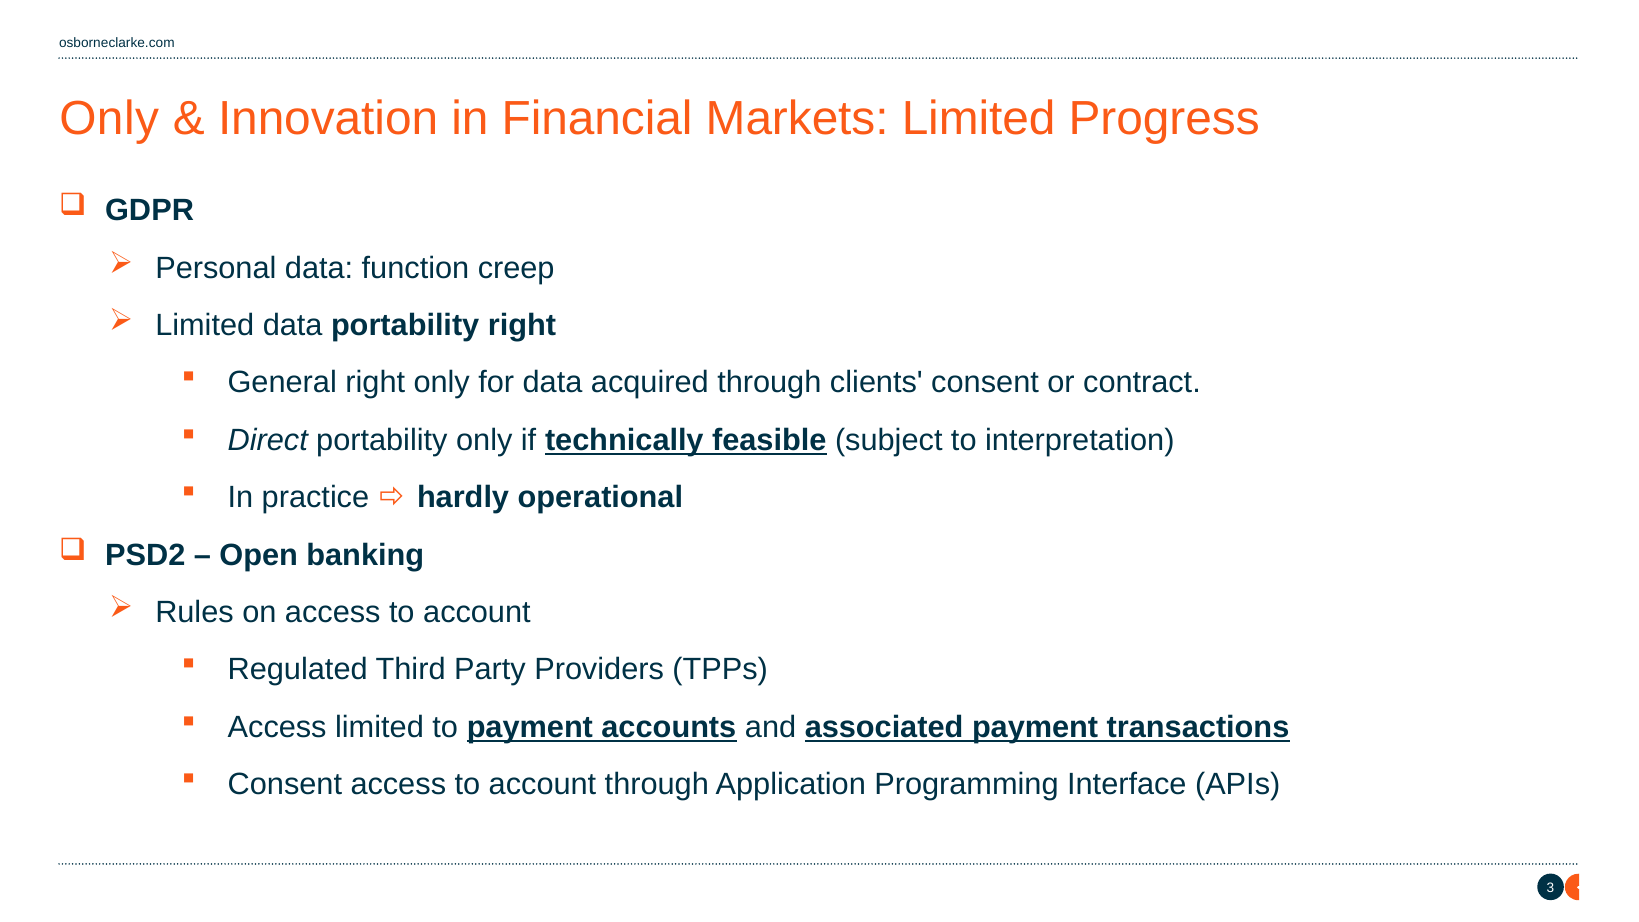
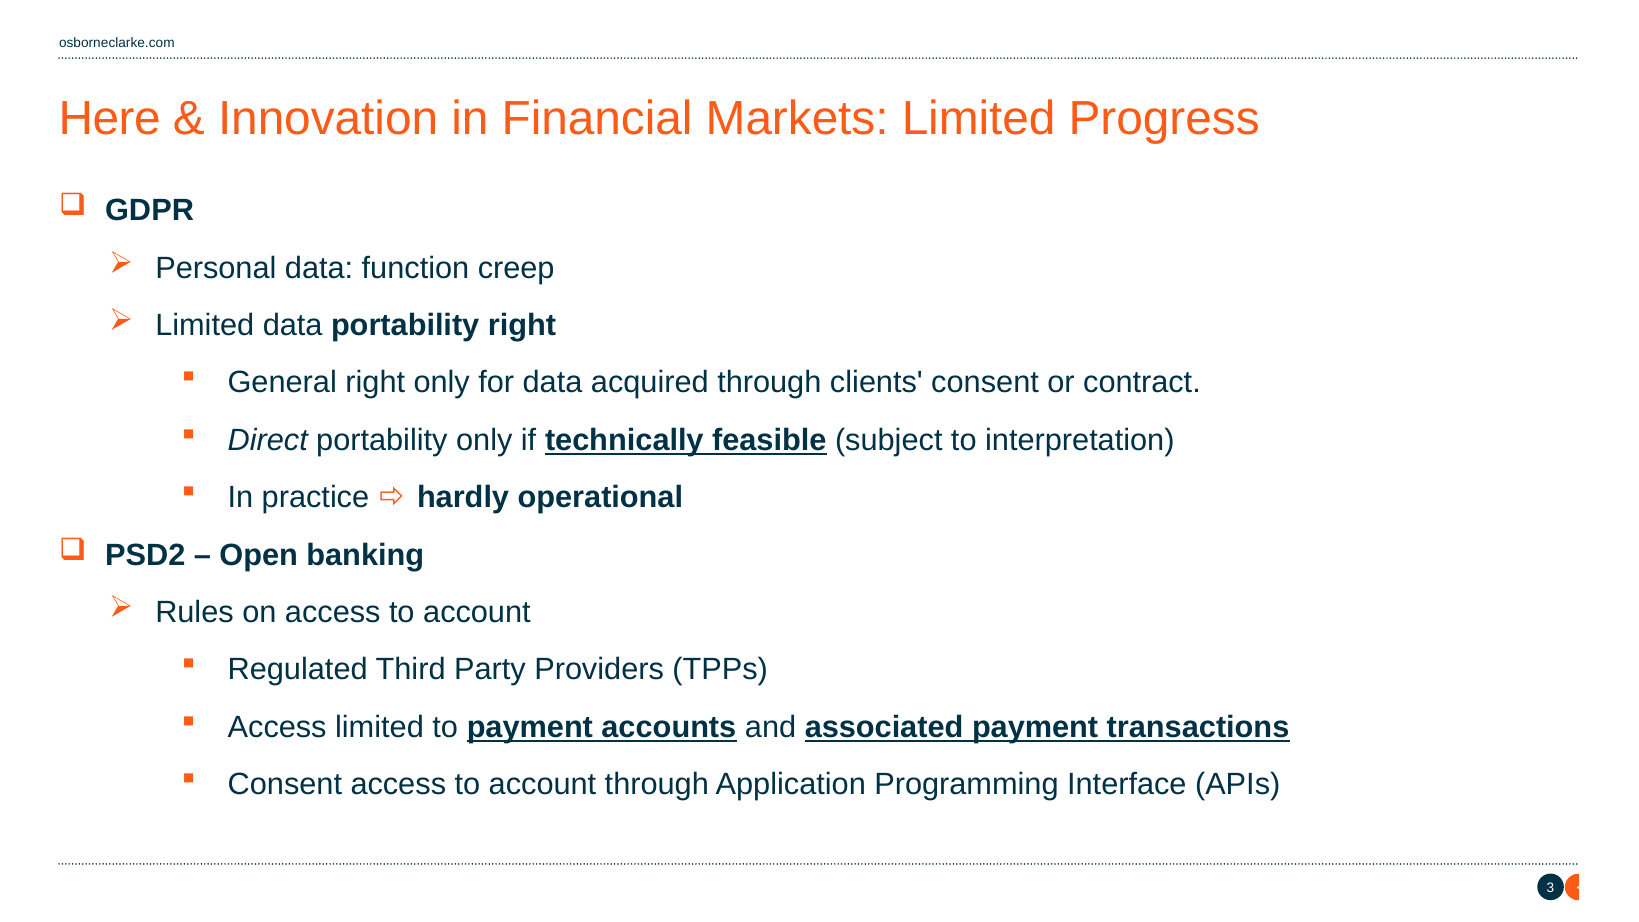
Only at (109, 118): Only -> Here
